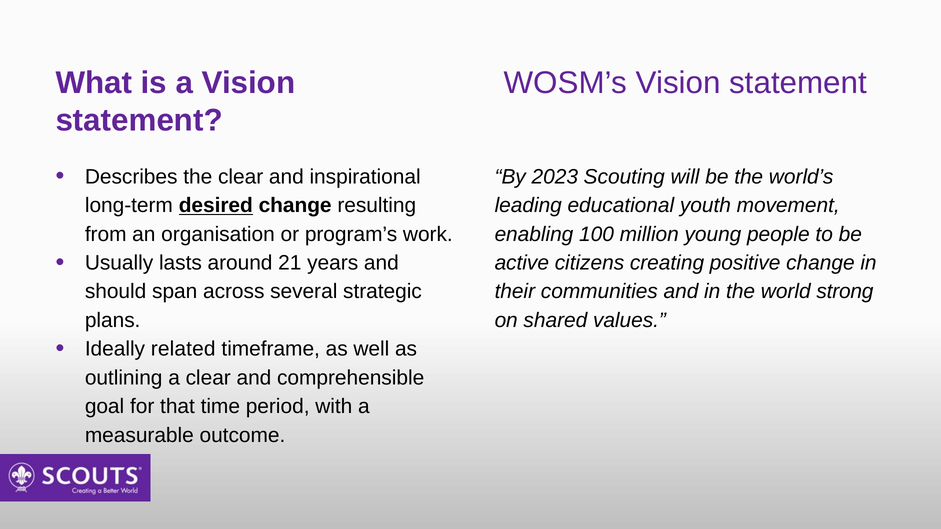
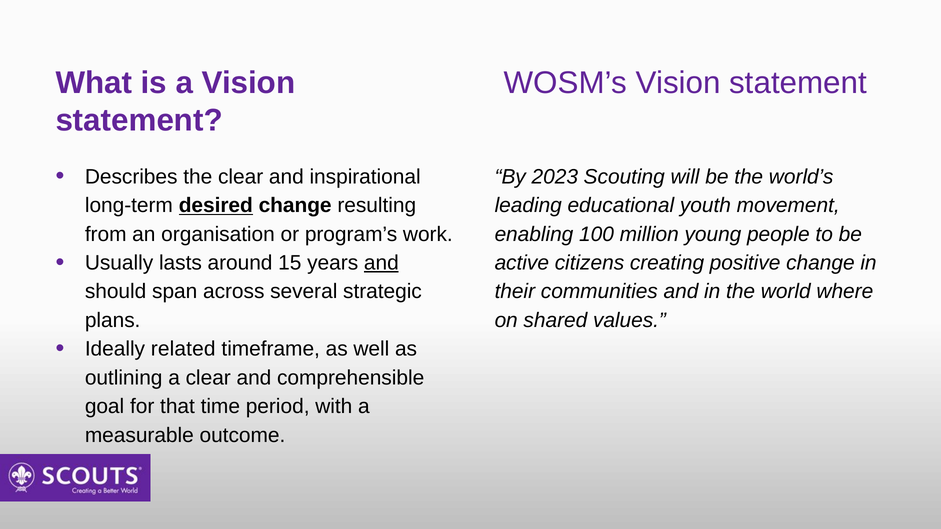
21: 21 -> 15
and at (381, 263) underline: none -> present
strong: strong -> where
